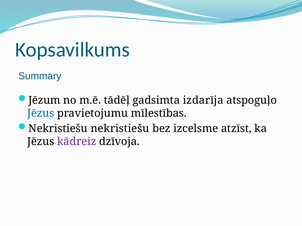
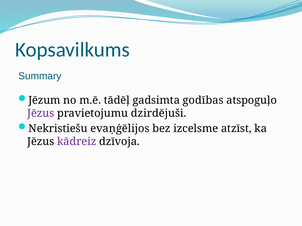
izdarīja: izdarīja -> godības
Jēzus at (41, 113) colour: blue -> purple
mīlestības: mīlestības -> dzirdējuši
Nekristiešu nekristiešu: nekristiešu -> evaņģēlijos
